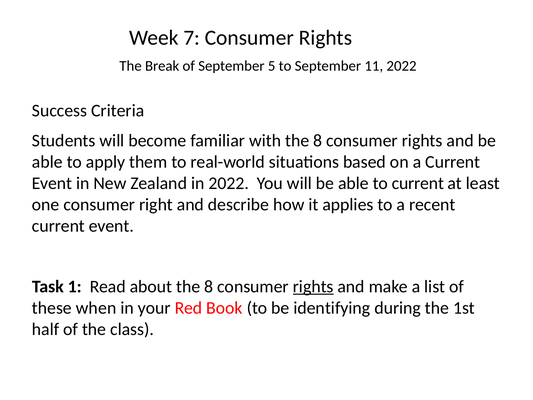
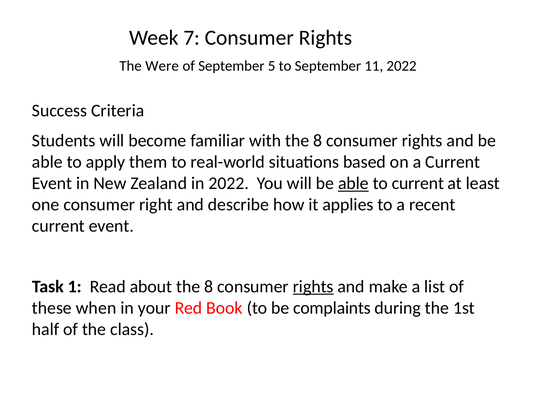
Break: Break -> Were
able at (353, 183) underline: none -> present
identifying: identifying -> complaints
